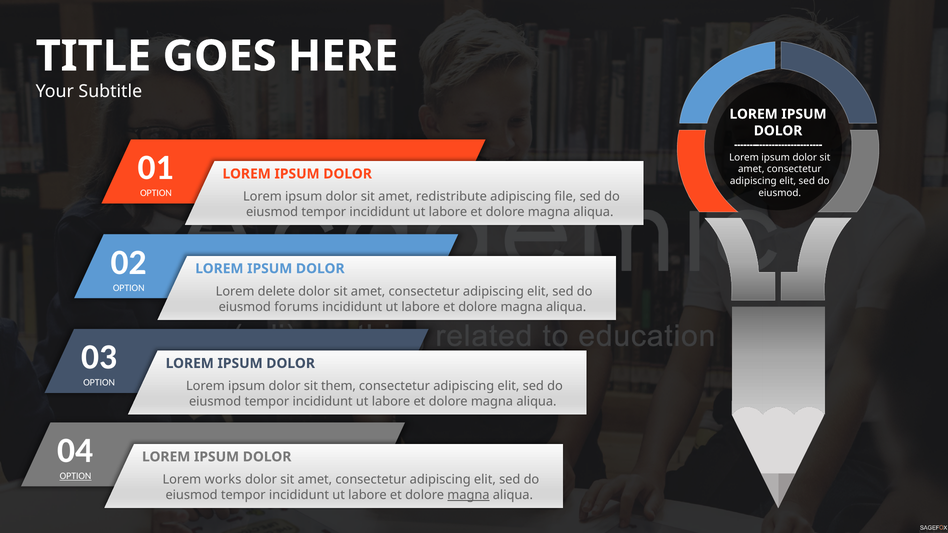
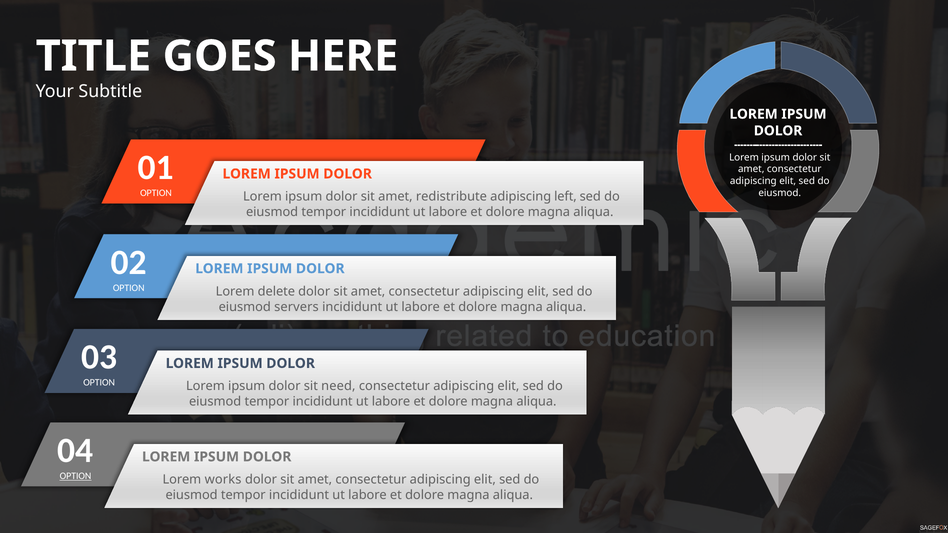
file: file -> left
forums: forums -> servers
them: them -> need
magna at (468, 495) underline: present -> none
